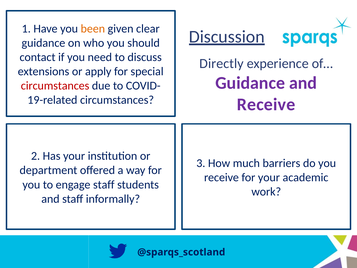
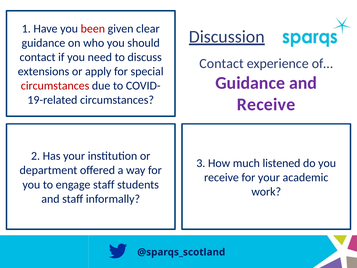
been colour: orange -> red
Directly at (222, 64): Directly -> Contact
barriers: barriers -> listened
